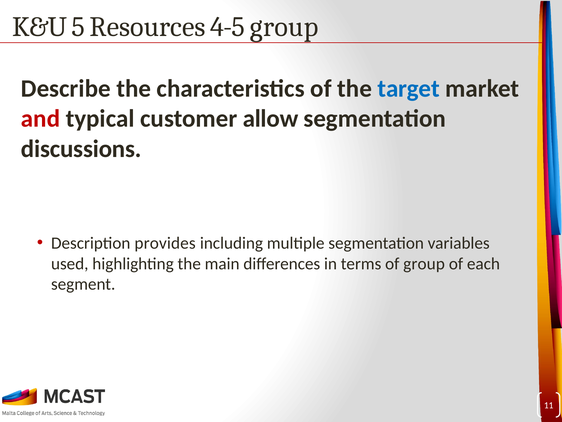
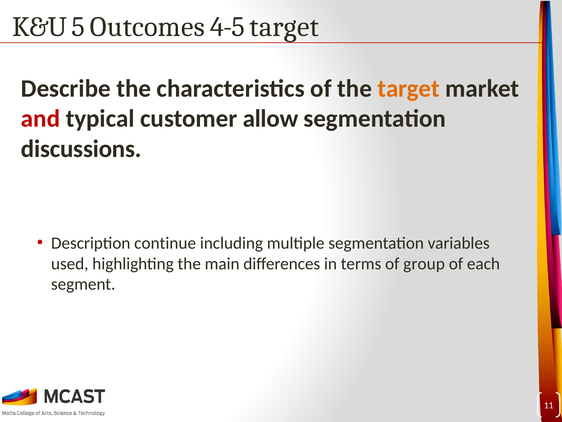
Resources: Resources -> Outcomes
4-5 group: group -> target
target at (409, 89) colour: blue -> orange
provides: provides -> continue
